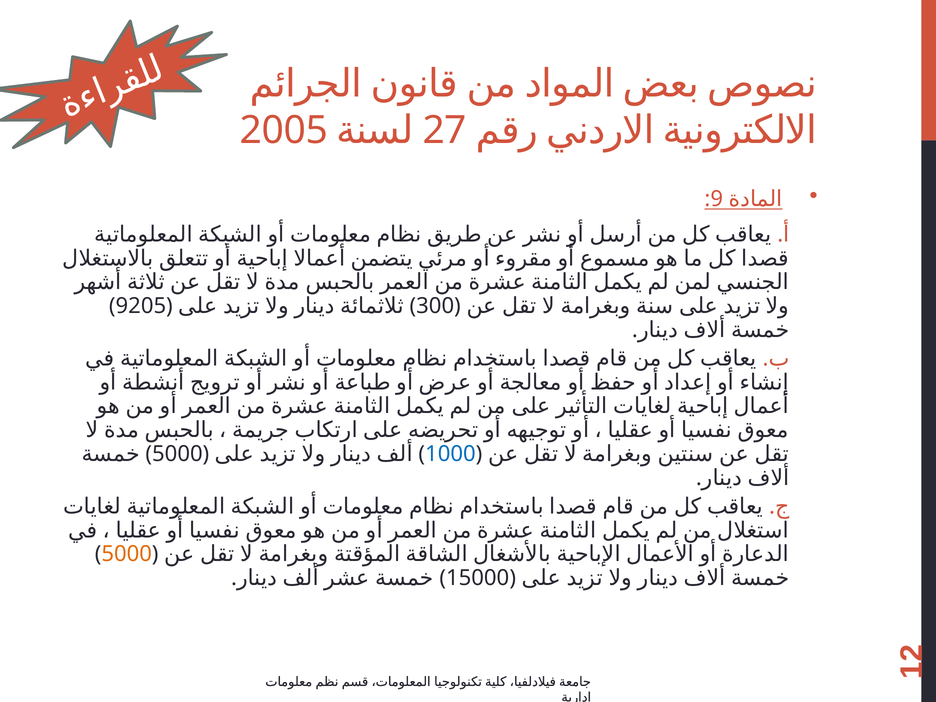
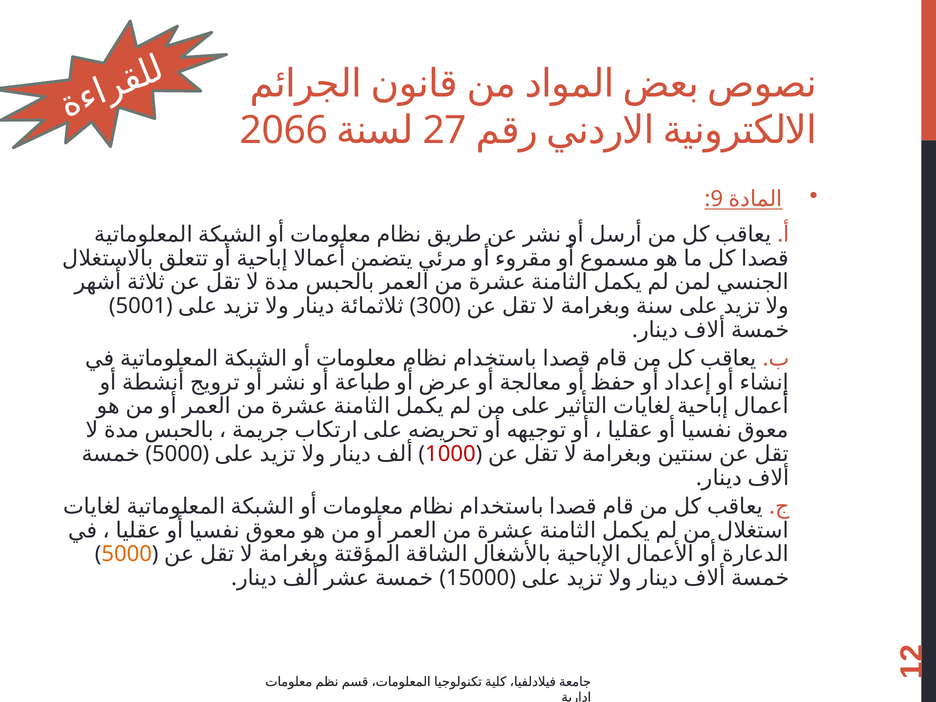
2005: 2005 -> 2066
9205: 9205 -> 5001
1000 colour: blue -> red
